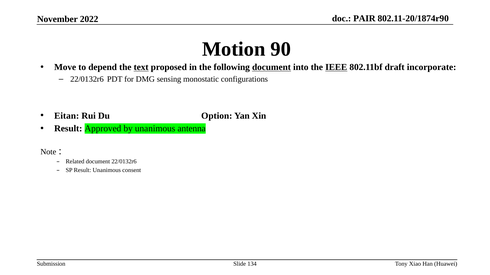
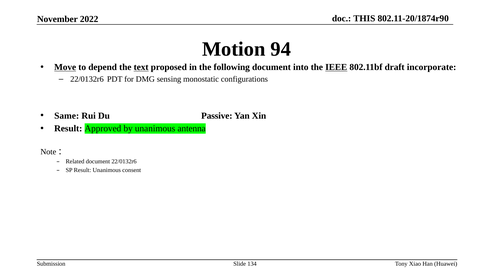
PAIR: PAIR -> THIS
90: 90 -> 94
Move underline: none -> present
document at (271, 67) underline: present -> none
Eitan: Eitan -> Same
Option: Option -> Passive
